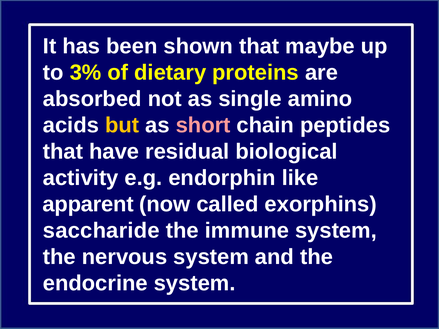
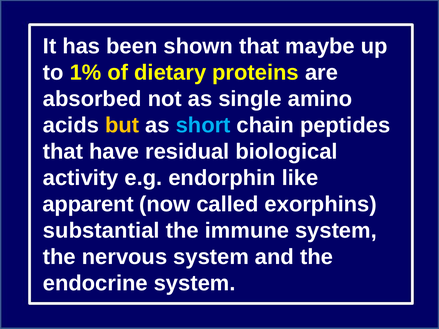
3%: 3% -> 1%
short colour: pink -> light blue
saccharide: saccharide -> substantial
